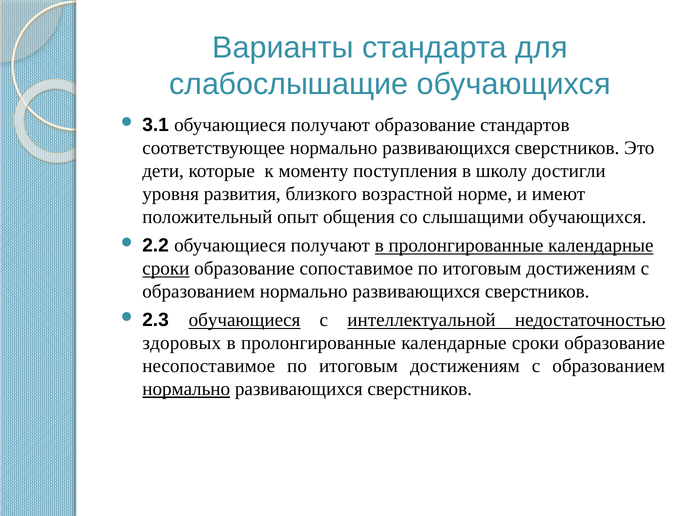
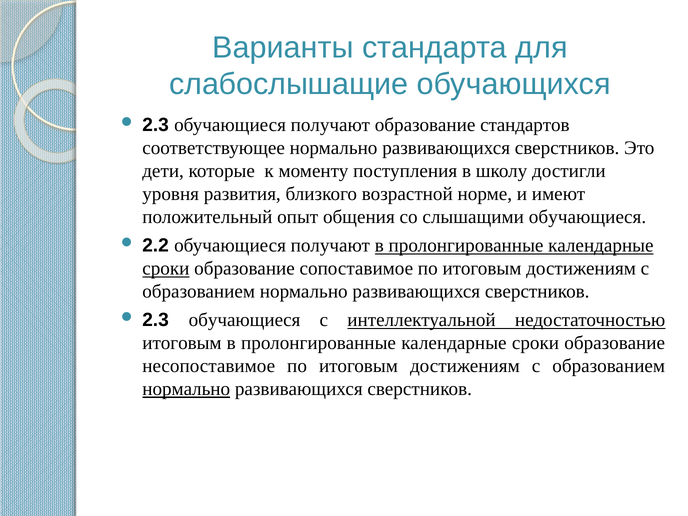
3.1 at (156, 125): 3.1 -> 2.3
слышащими обучающихся: обучающихся -> обучающиеся
обучающиеся at (244, 320) underline: present -> none
здоровых at (182, 343): здоровых -> итоговым
